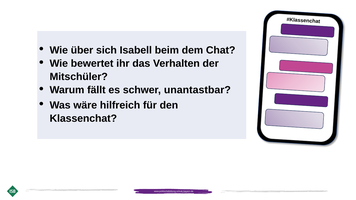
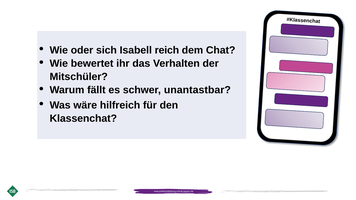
über: über -> oder
beim: beim -> reich
